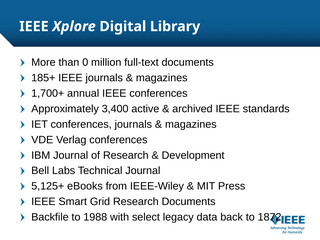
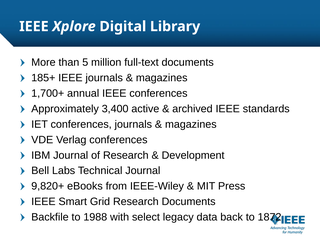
0: 0 -> 5
5,125+: 5,125+ -> 9,820+
